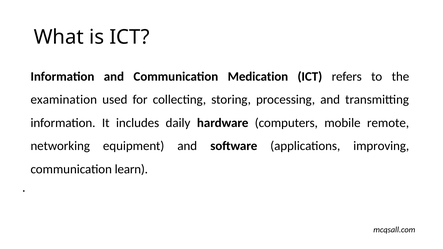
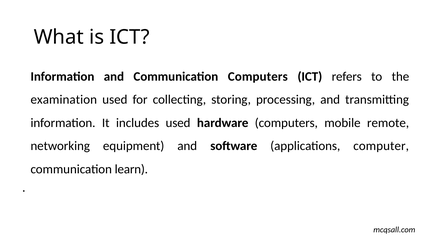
Communication Medication: Medication -> Computers
includes daily: daily -> used
improving: improving -> computer
